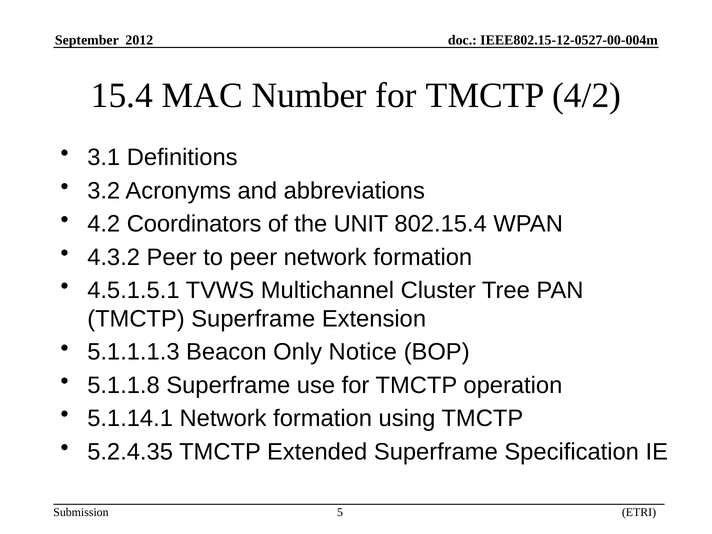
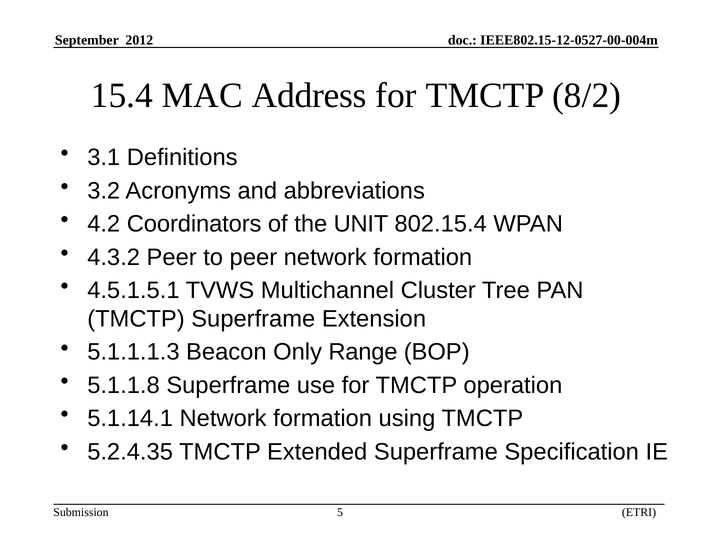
Number: Number -> Address
4/2: 4/2 -> 8/2
Notice: Notice -> Range
